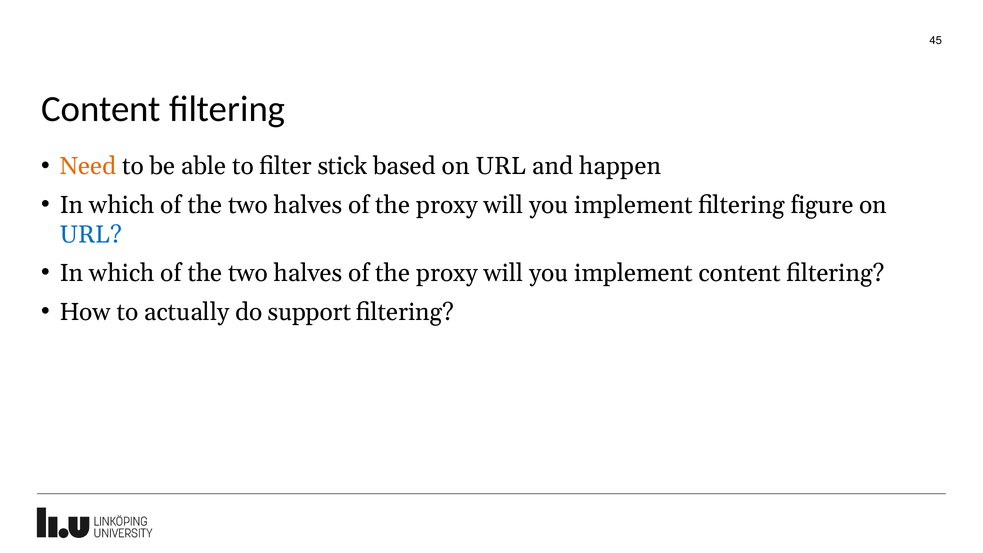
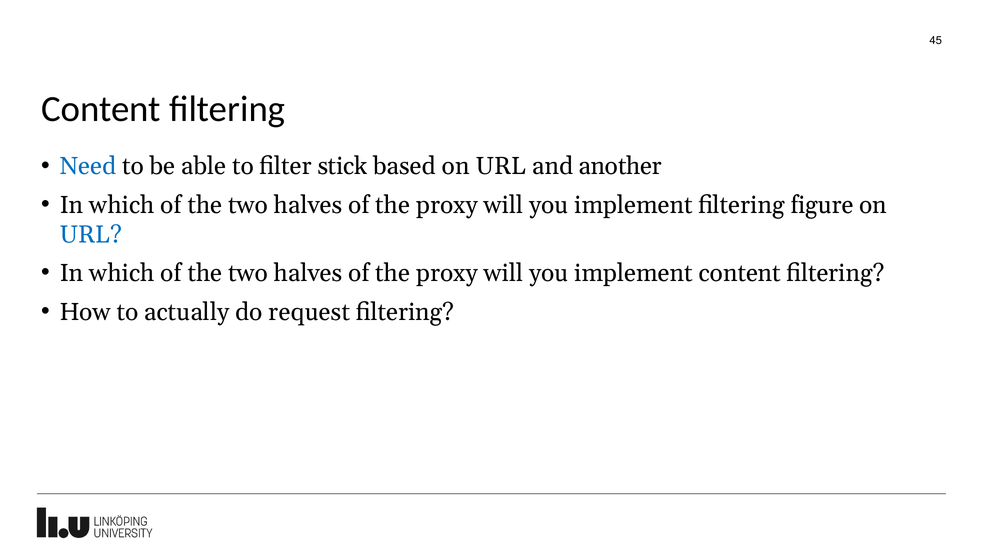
Need colour: orange -> blue
happen: happen -> another
support: support -> request
